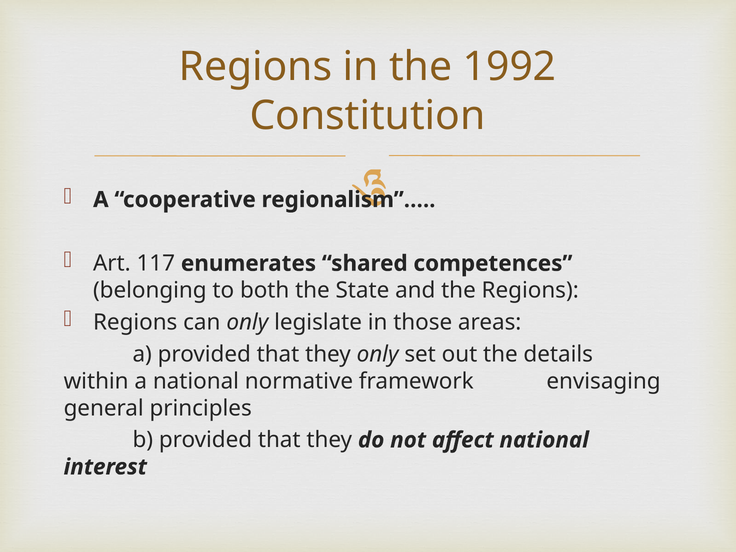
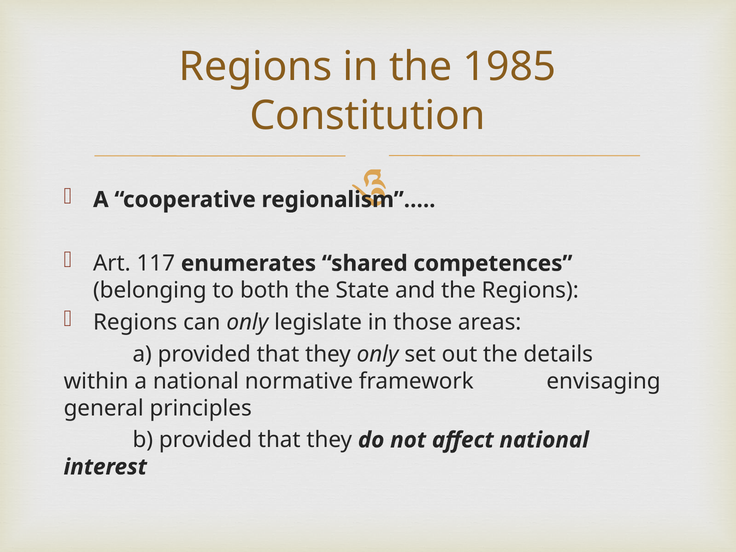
1992: 1992 -> 1985
